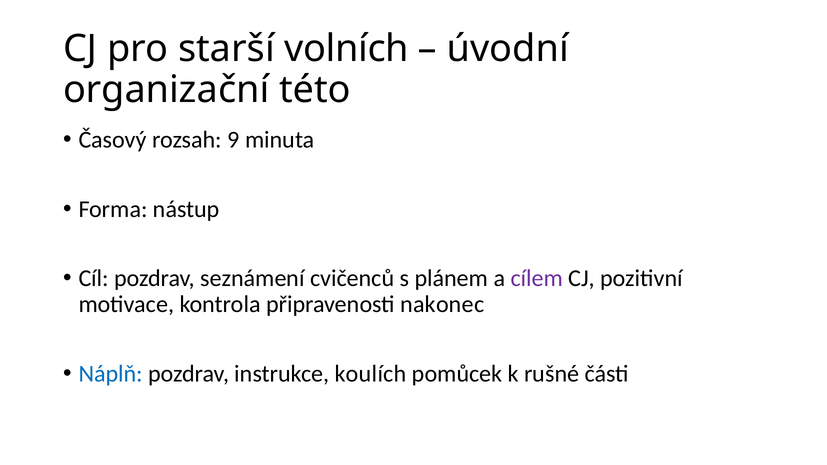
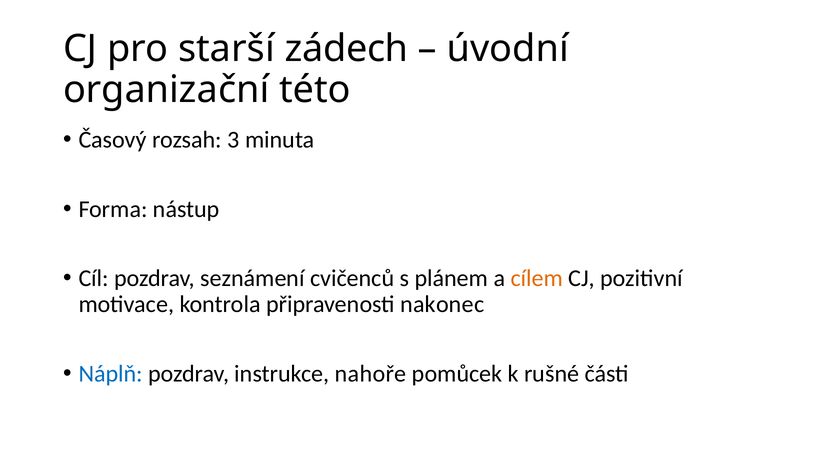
volních: volních -> zádech
9: 9 -> 3
cílem colour: purple -> orange
koulích: koulích -> nahoře
